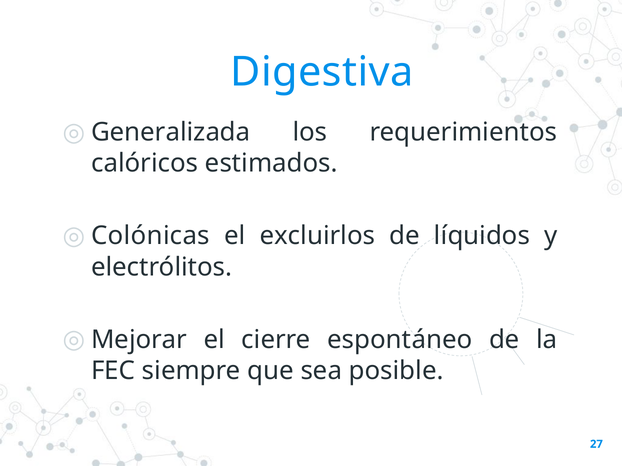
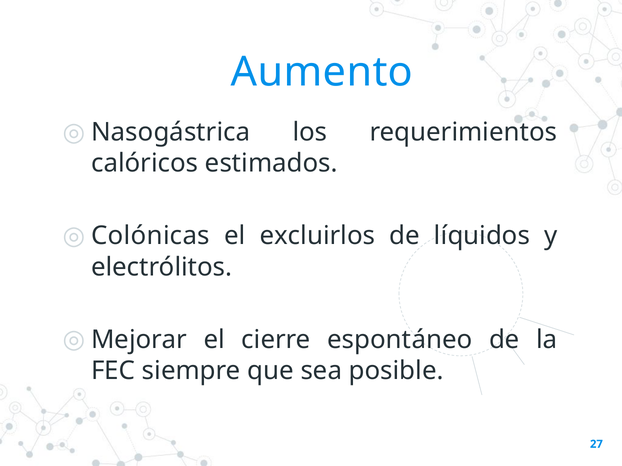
Digestiva: Digestiva -> Aumento
Generalizada: Generalizada -> Nasogástrica
